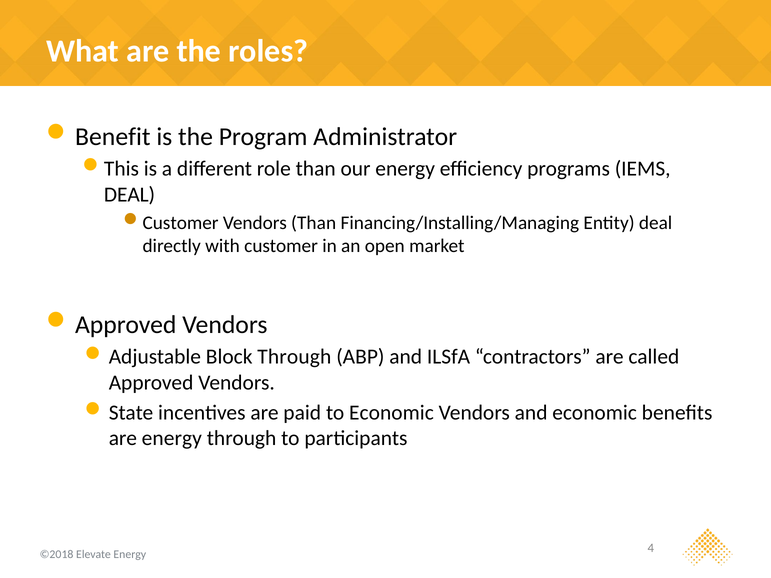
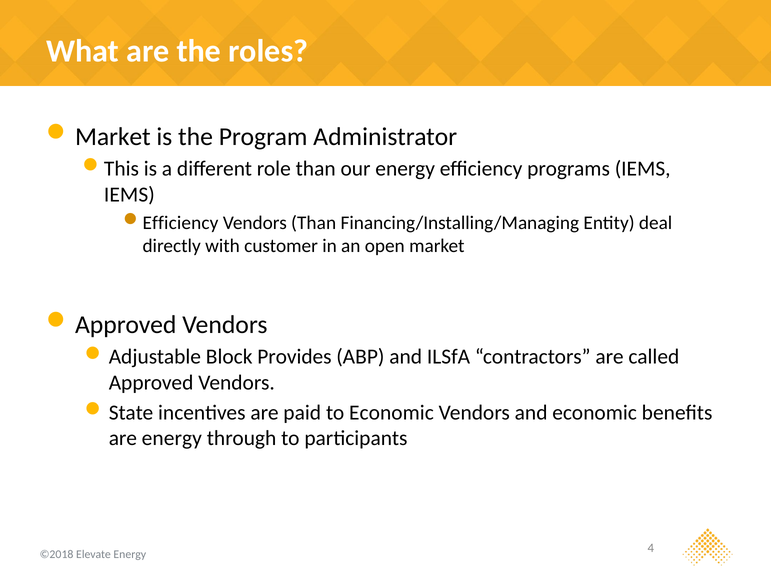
Benefit at (113, 137): Benefit -> Market
DEAL at (130, 195): DEAL -> IEMS
Customer at (181, 223): Customer -> Efficiency
Block Through: Through -> Provides
